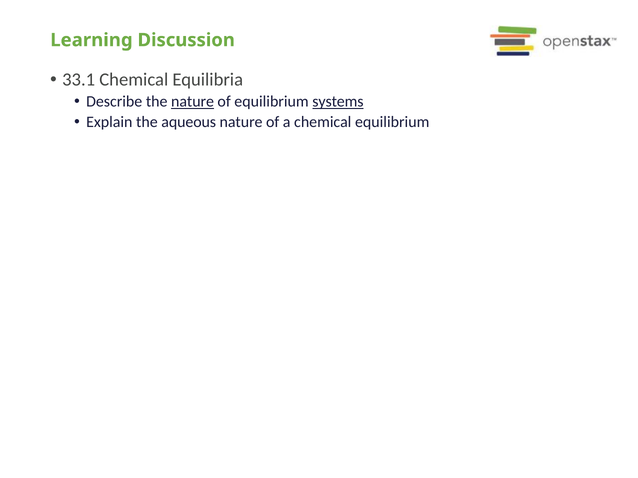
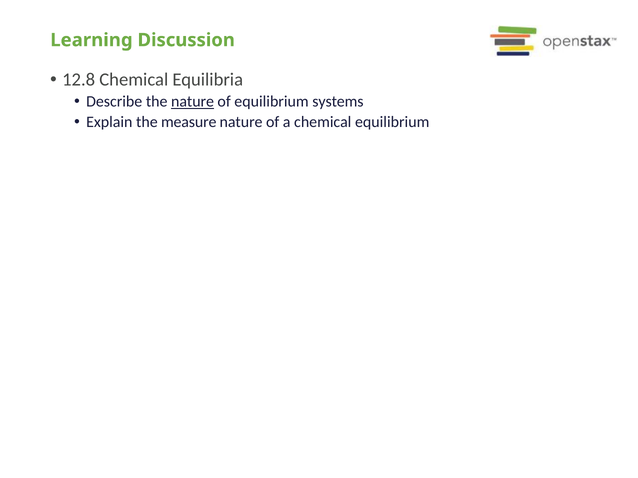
33.1: 33.1 -> 12.8
systems underline: present -> none
aqueous: aqueous -> measure
